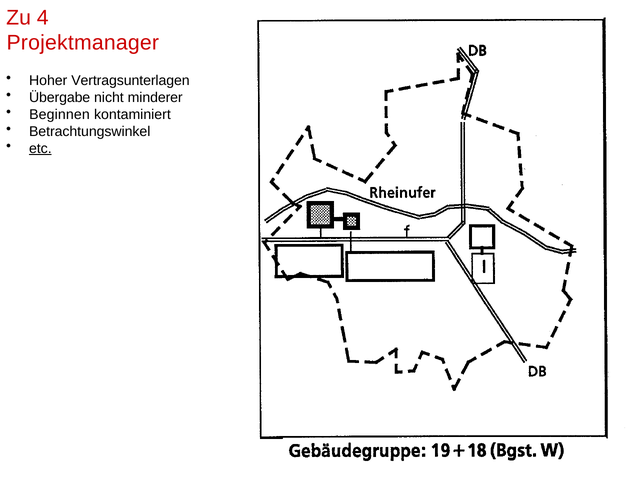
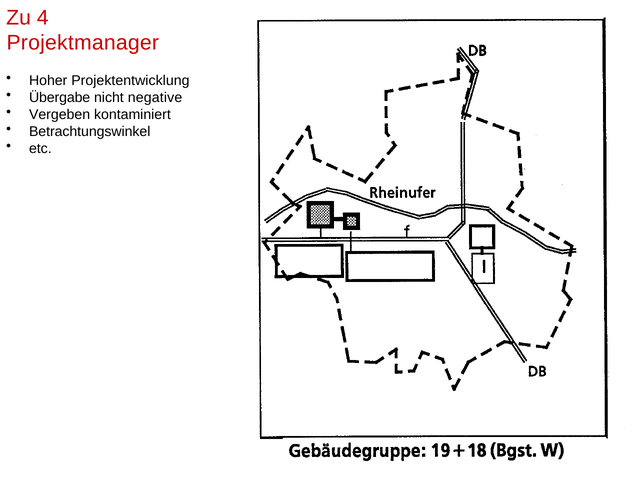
Vertragsunterlagen: Vertragsunterlagen -> Projektentwicklung
minderer: minderer -> negative
Beginnen: Beginnen -> Vergeben
etc underline: present -> none
